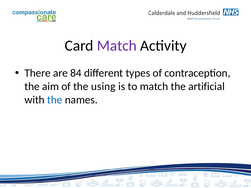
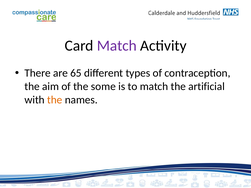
84: 84 -> 65
using: using -> some
the at (55, 100) colour: blue -> orange
